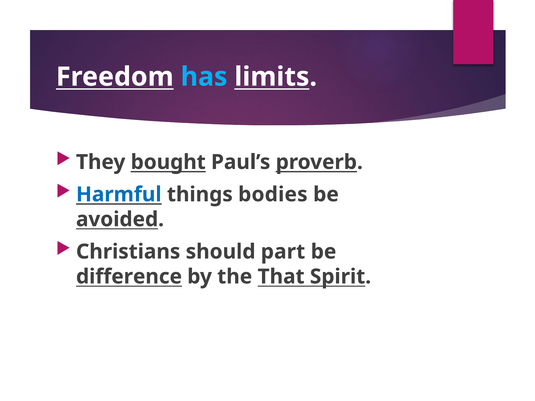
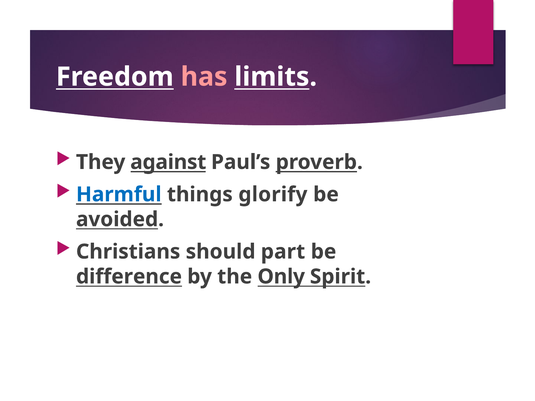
has colour: light blue -> pink
bought: bought -> against
bodies: bodies -> glorify
That: That -> Only
